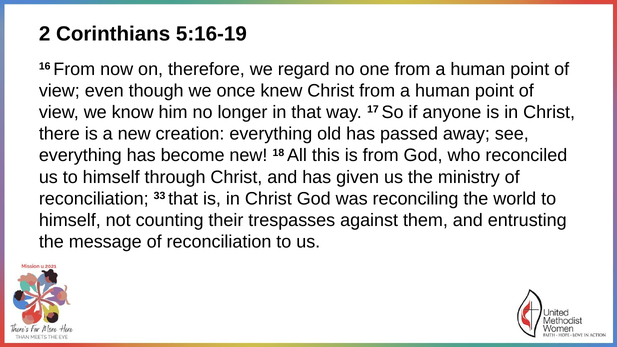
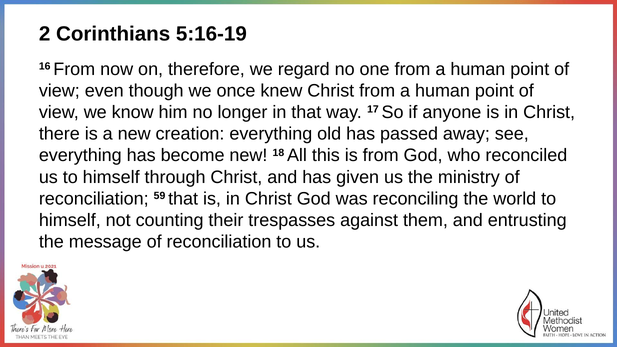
33: 33 -> 59
